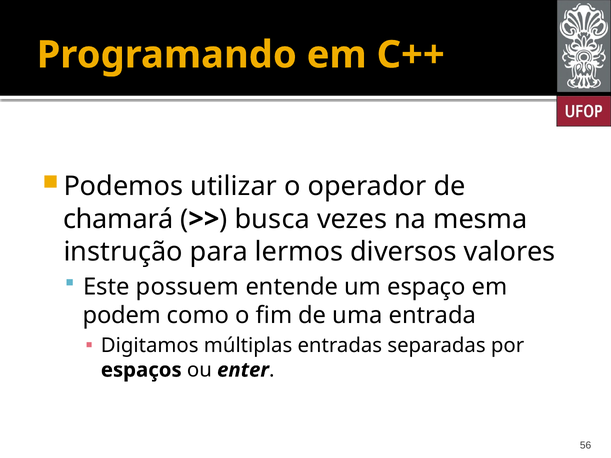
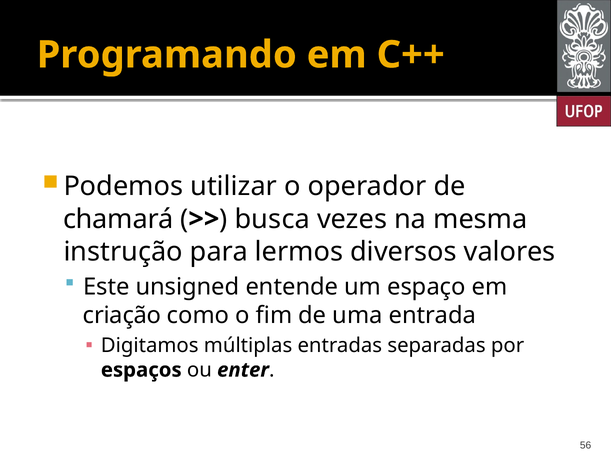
possuem: possuem -> unsigned
podem: podem -> criação
